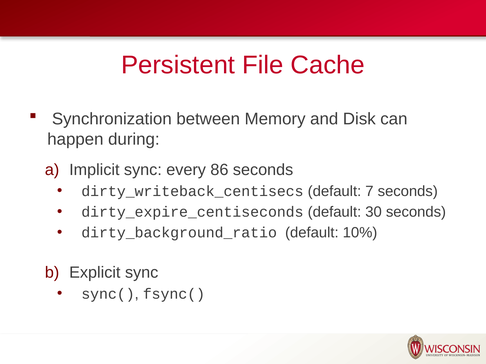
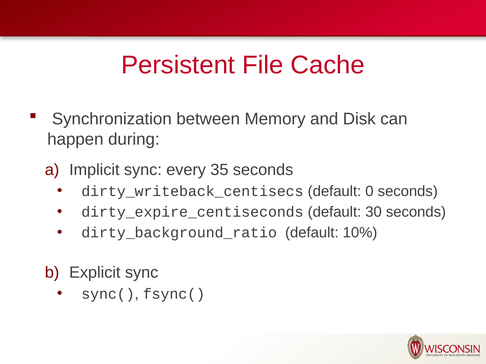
86: 86 -> 35
7: 7 -> 0
